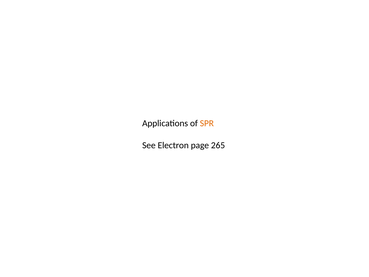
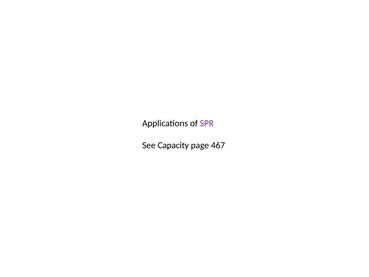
SPR colour: orange -> purple
Electron: Electron -> Capacity
265: 265 -> 467
